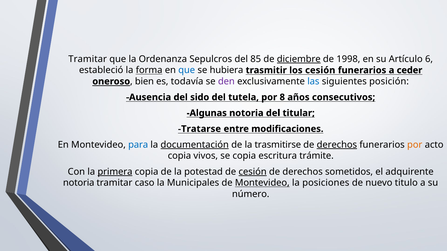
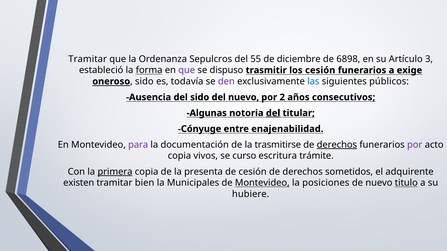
85: 85 -> 55
diciembre underline: present -> none
1998: 1998 -> 6898
6: 6 -> 3
que at (187, 70) colour: blue -> purple
hubiera: hubiera -> dispuso
ceder: ceder -> exige
bien at (144, 82): bien -> sido
posición: posición -> públicos
del tutela: tutela -> nuevo
8: 8 -> 2
del at (273, 113) underline: none -> present
Tratarse: Tratarse -> Cónyuge
modificaciones: modificaciones -> enajenabilidad
para colour: blue -> purple
documentación underline: present -> none
por at (415, 145) colour: orange -> purple
se copia: copia -> curso
potestad: potestad -> presenta
cesión at (253, 172) underline: present -> none
notoria at (79, 183): notoria -> existen
caso: caso -> bien
titulo underline: none -> present
número: número -> hubiere
